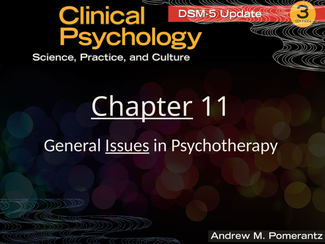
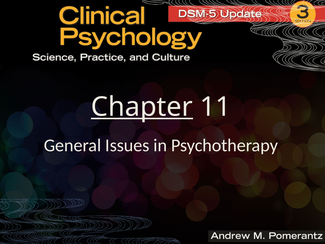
Issues underline: present -> none
